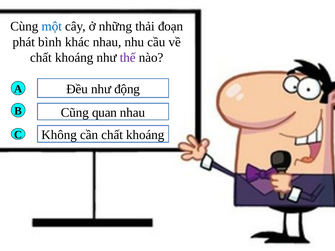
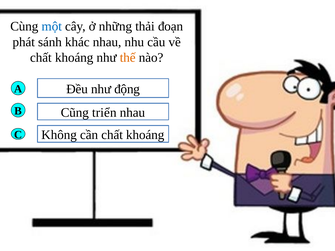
bình: bình -> sánh
thế colour: purple -> orange
quan: quan -> triển
